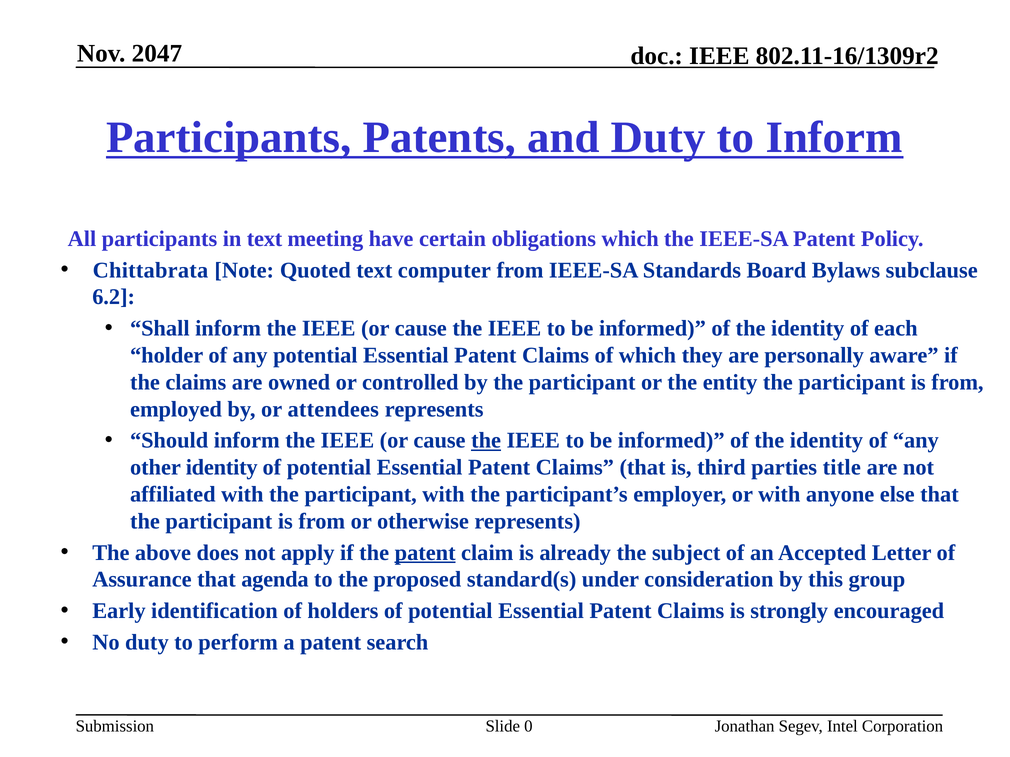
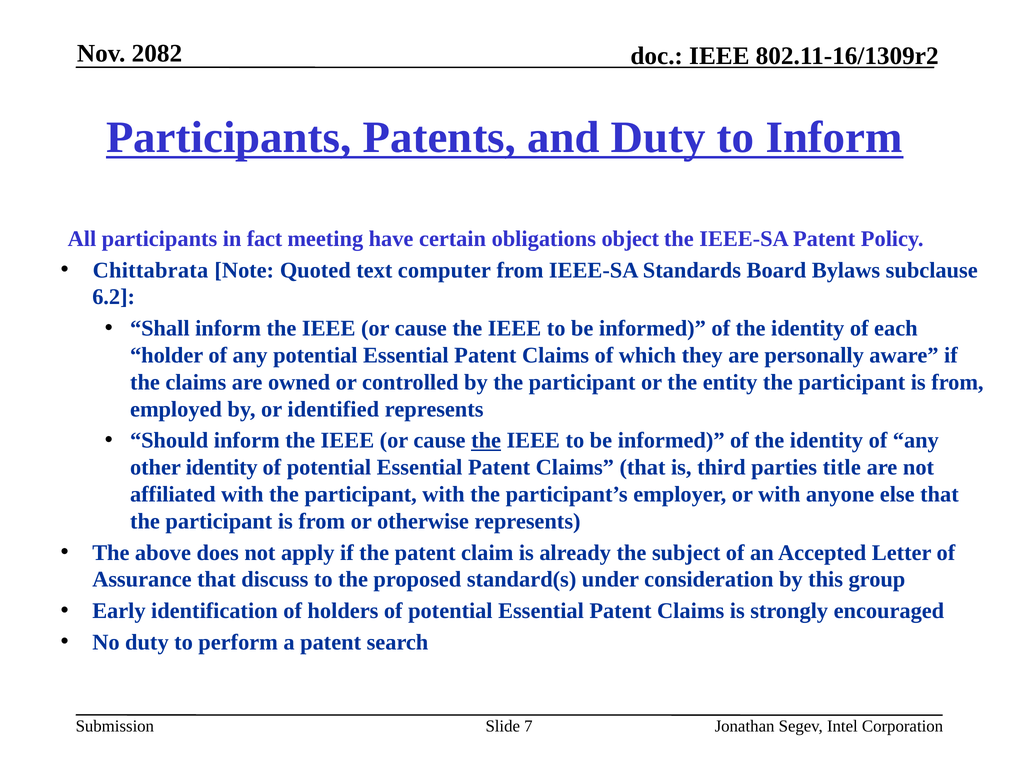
2047: 2047 -> 2082
in text: text -> fact
obligations which: which -> object
attendees: attendees -> identified
patent at (425, 553) underline: present -> none
agenda: agenda -> discuss
0: 0 -> 7
